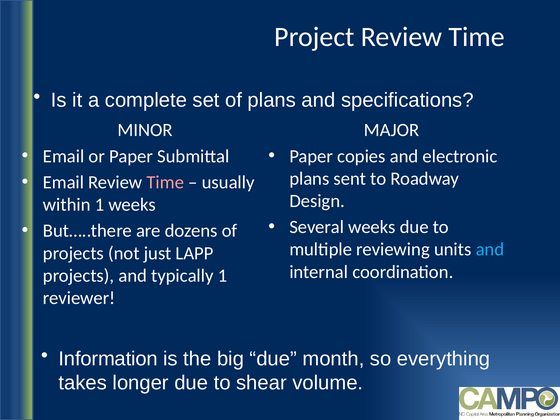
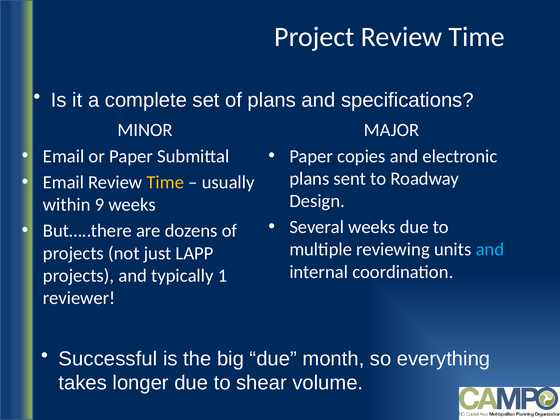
Time at (165, 182) colour: pink -> yellow
within 1: 1 -> 9
Information: Information -> Successful
